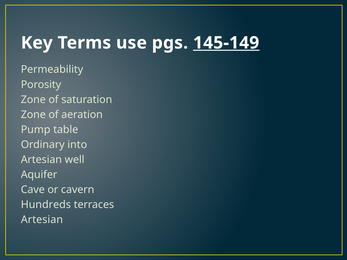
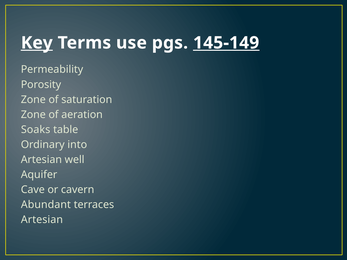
Key underline: none -> present
Pump: Pump -> Soaks
Hundreds: Hundreds -> Abundant
